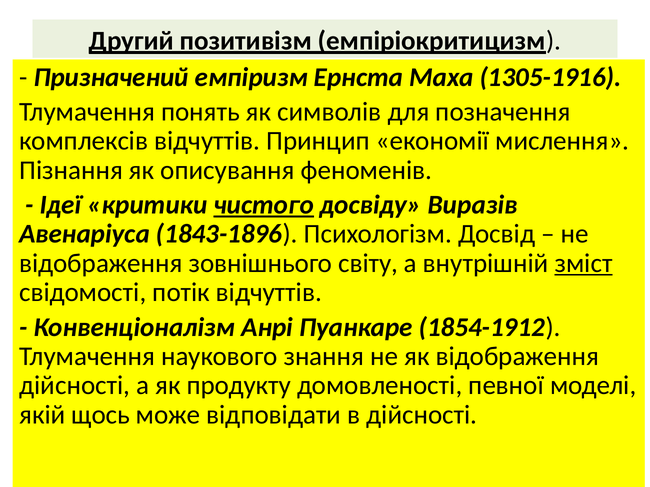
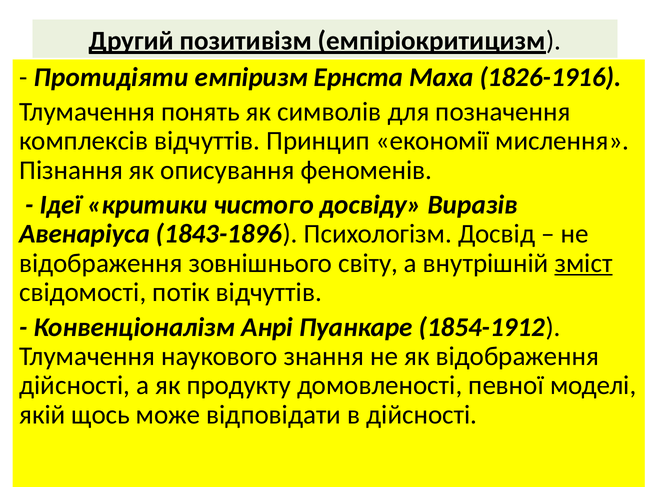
Призначений: Призначений -> Протидіяти
1305-1916: 1305-1916 -> 1826-1916
чистого underline: present -> none
